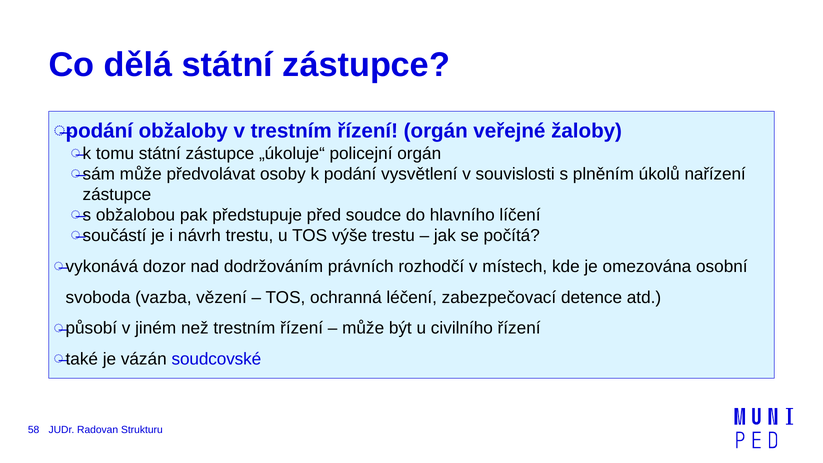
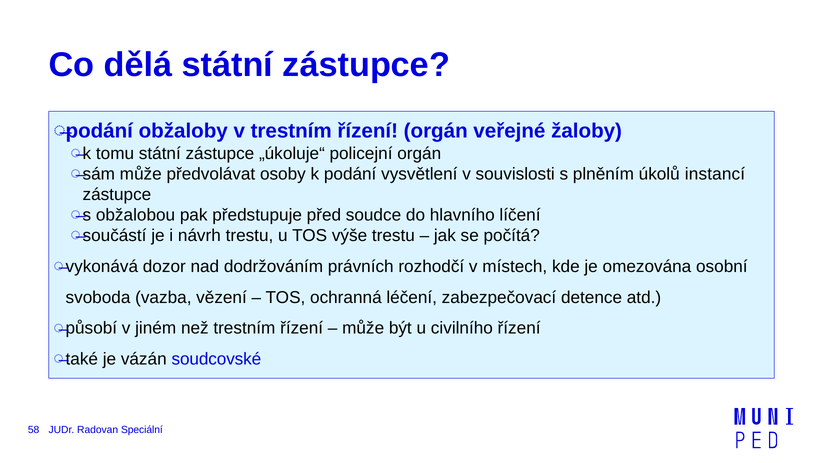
nařízení: nařízení -> instancí
Strukturu: Strukturu -> Speciální
